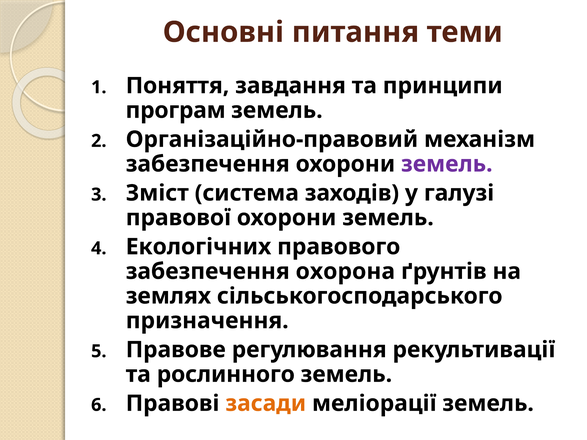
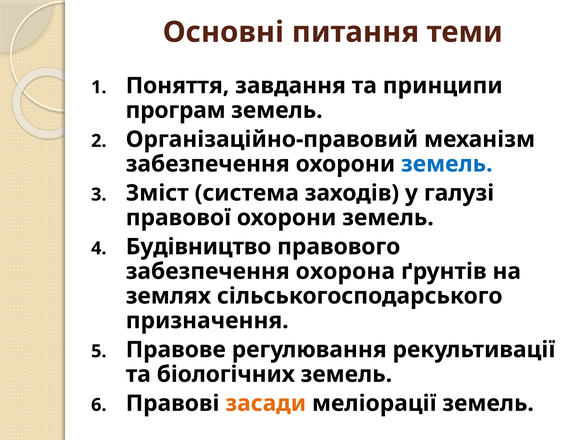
земель at (447, 164) colour: purple -> blue
Екологічних: Екологічних -> Будівництво
рослинного: рослинного -> біологічних
